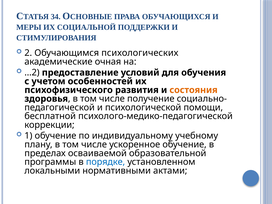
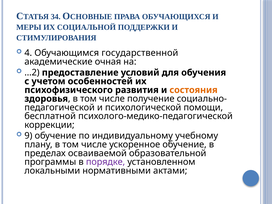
2: 2 -> 4
психологических: психологических -> государственной
1: 1 -> 9
порядке colour: blue -> purple
